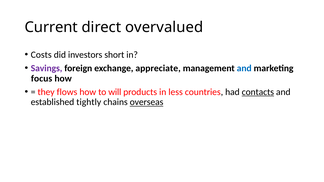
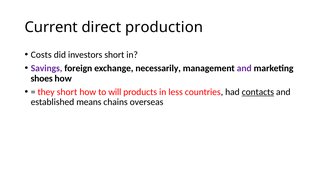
overvalued: overvalued -> production
appreciate: appreciate -> necessarily
and at (244, 68) colour: blue -> purple
focus: focus -> shoes
they flows: flows -> short
tightly: tightly -> means
overseas underline: present -> none
